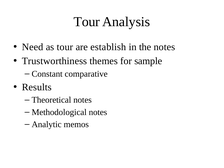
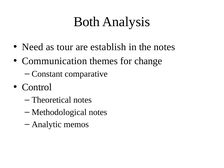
Tour at (87, 22): Tour -> Both
Trustworthiness: Trustworthiness -> Communication
sample: sample -> change
Results: Results -> Control
